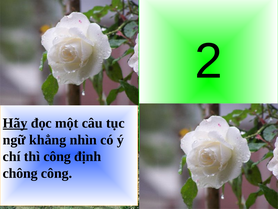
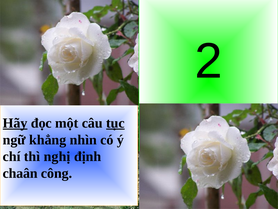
tục underline: none -> present
thì công: công -> nghị
chông: chông -> chaân
